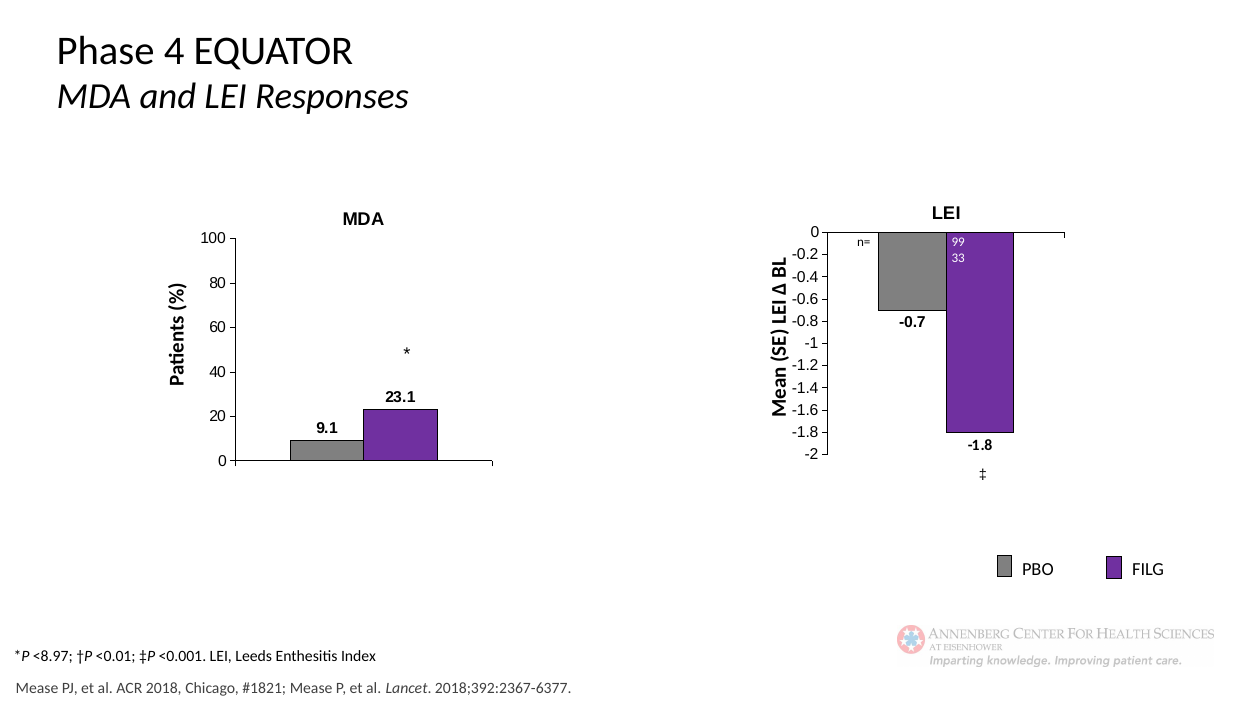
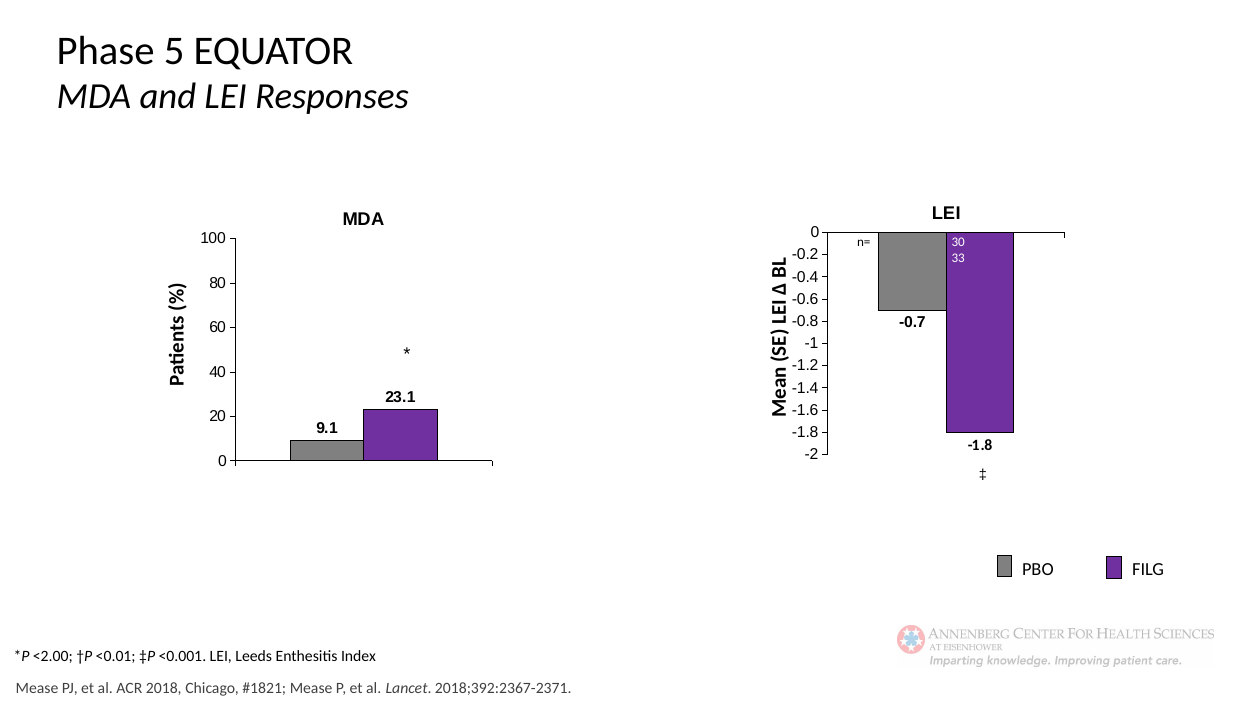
4: 4 -> 5
99: 99 -> 30
<8.97: <8.97 -> <2.00
2018;392:2367-6377: 2018;392:2367-6377 -> 2018;392:2367-2371
